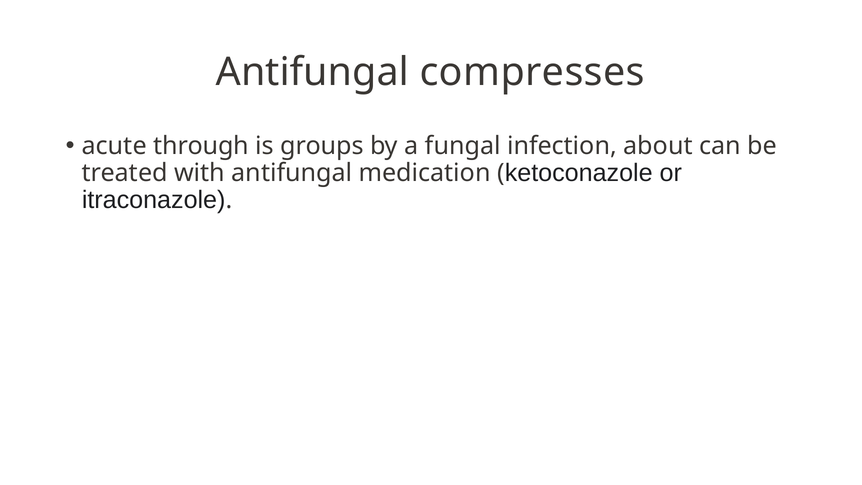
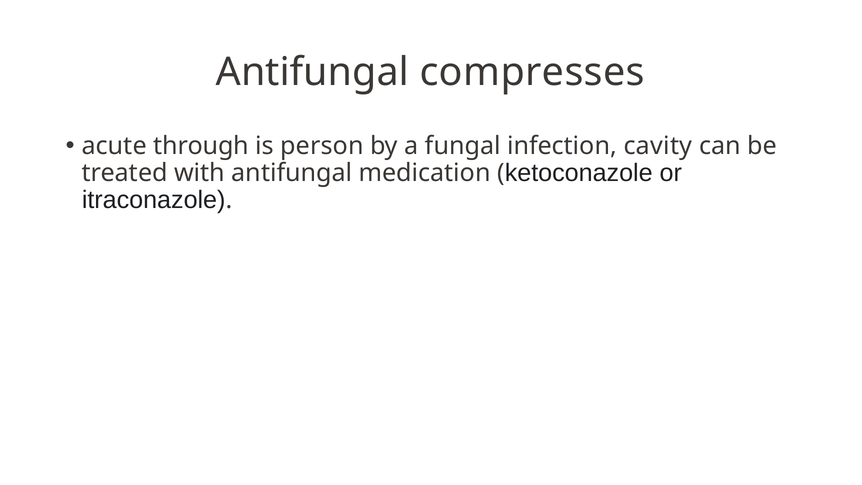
groups: groups -> person
about: about -> cavity
